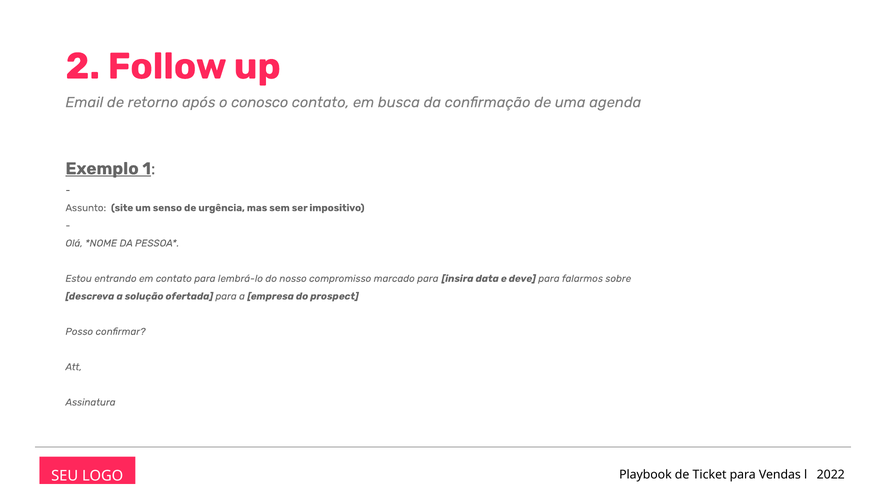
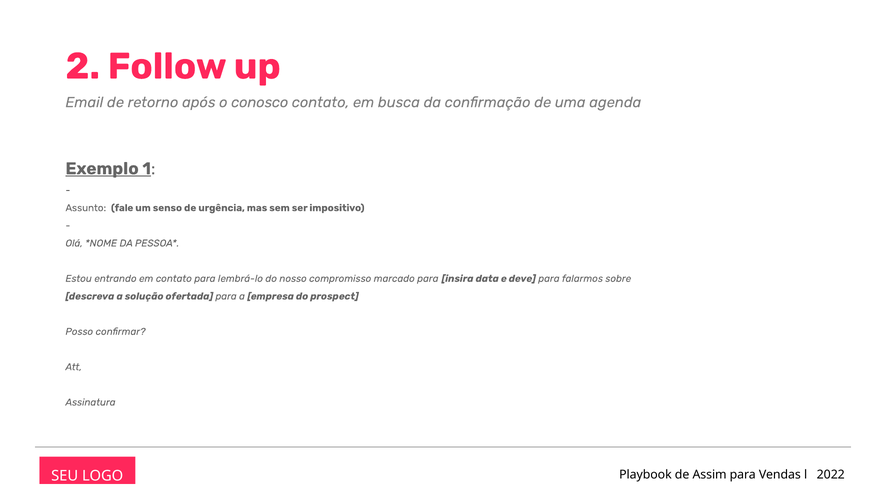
site: site -> fale
Ticket: Ticket -> Assim
